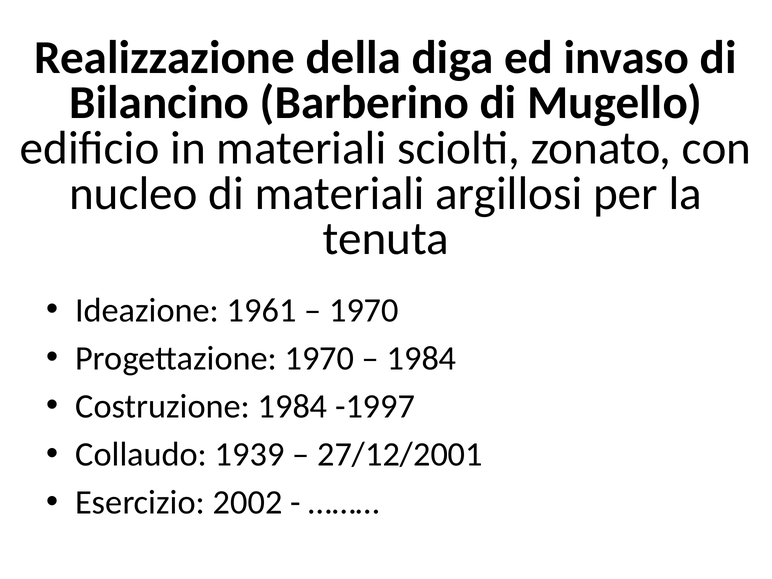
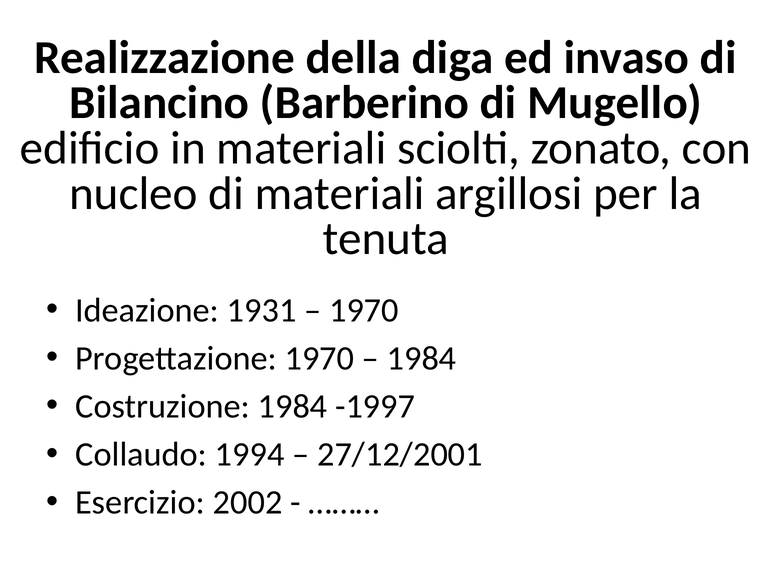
1961: 1961 -> 1931
1939: 1939 -> 1994
